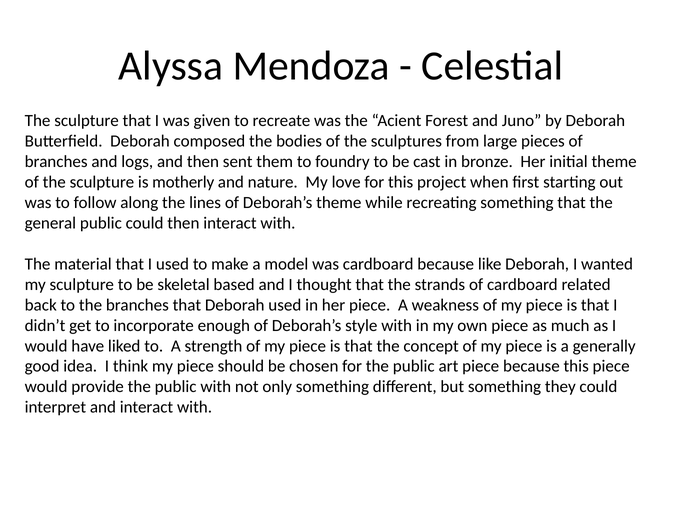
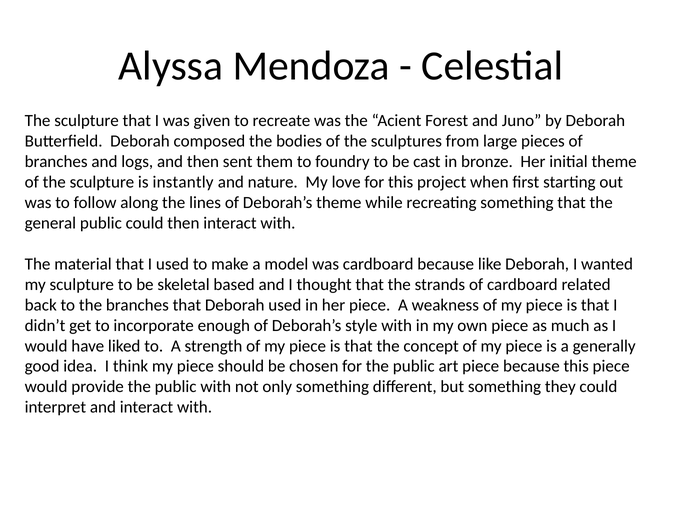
motherly: motherly -> instantly
